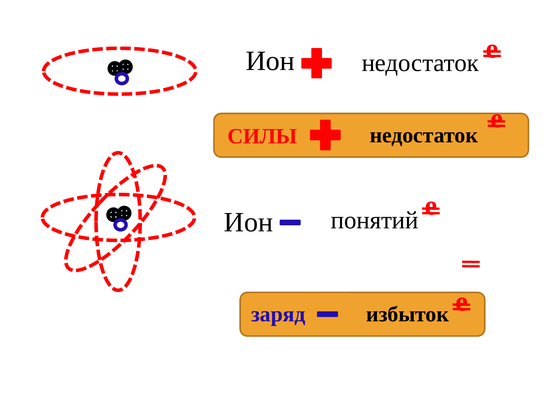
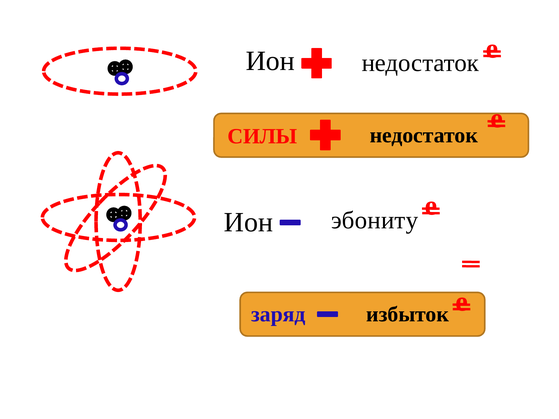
понятий: понятий -> эбониту
